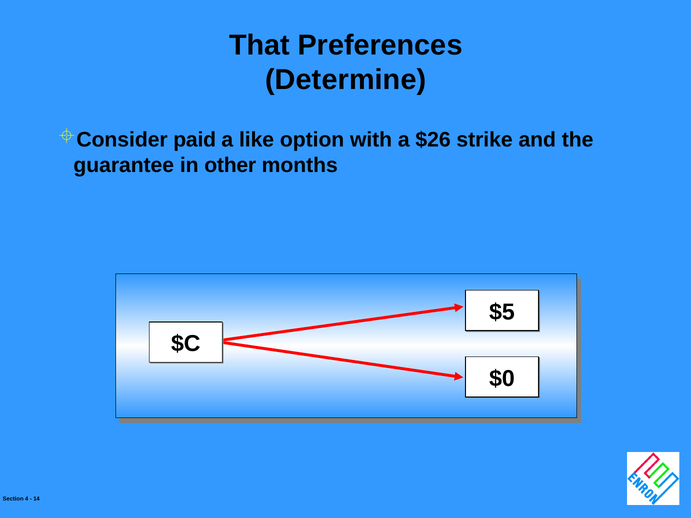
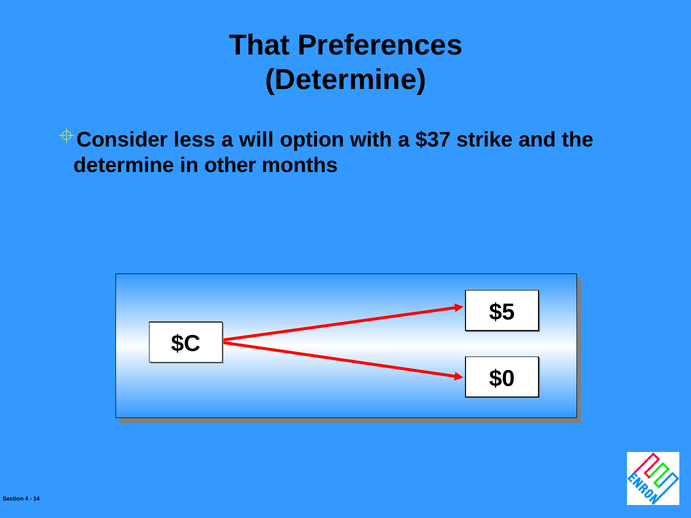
paid: paid -> less
like: like -> will
$26: $26 -> $37
guarantee at (124, 165): guarantee -> determine
